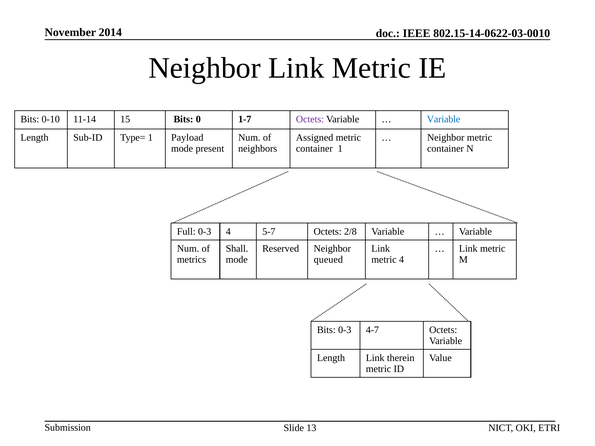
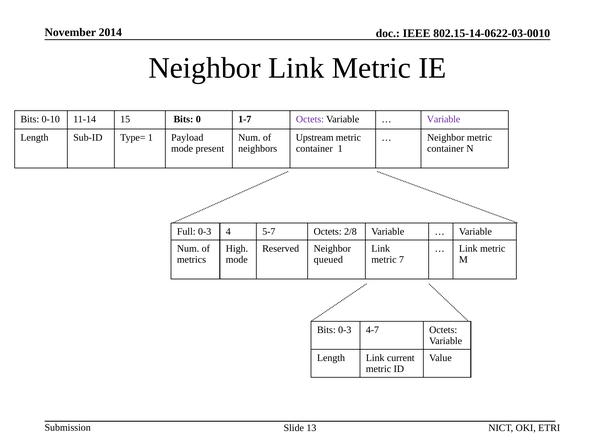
Variable at (444, 119) colour: blue -> purple
Assigned: Assigned -> Upstream
Shall: Shall -> High
metric 4: 4 -> 7
therein: therein -> current
